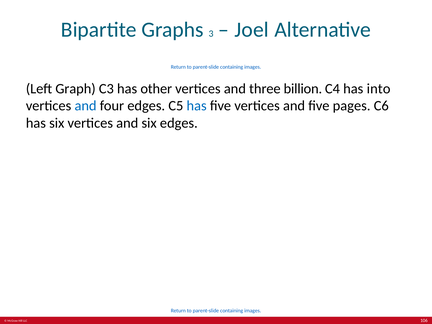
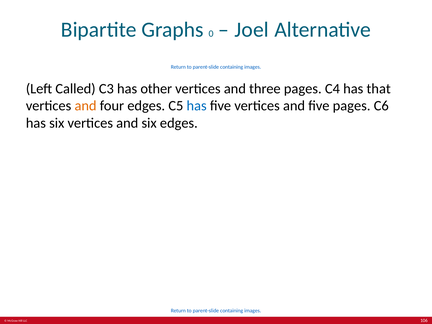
3: 3 -> 0
Graph: Graph -> Called
three billion: billion -> pages
into: into -> that
and at (86, 106) colour: blue -> orange
